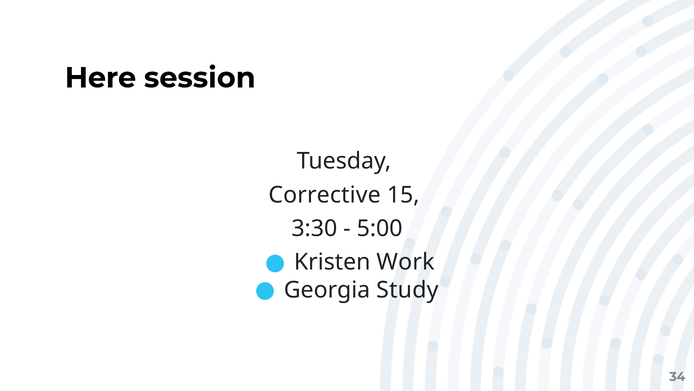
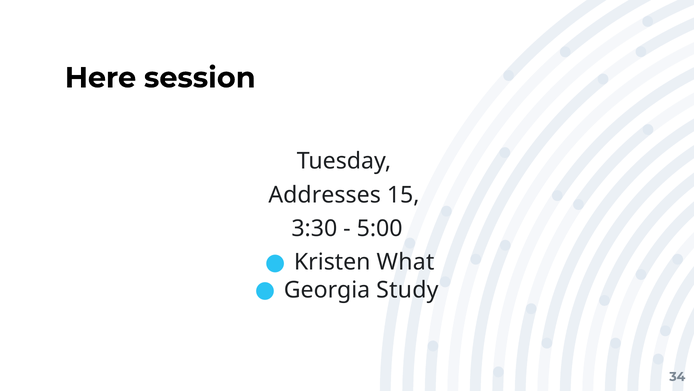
Corrective: Corrective -> Addresses
Work: Work -> What
